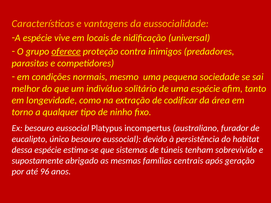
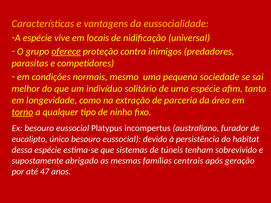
codificar: codificar -> parceria
torno underline: none -> present
96: 96 -> 47
